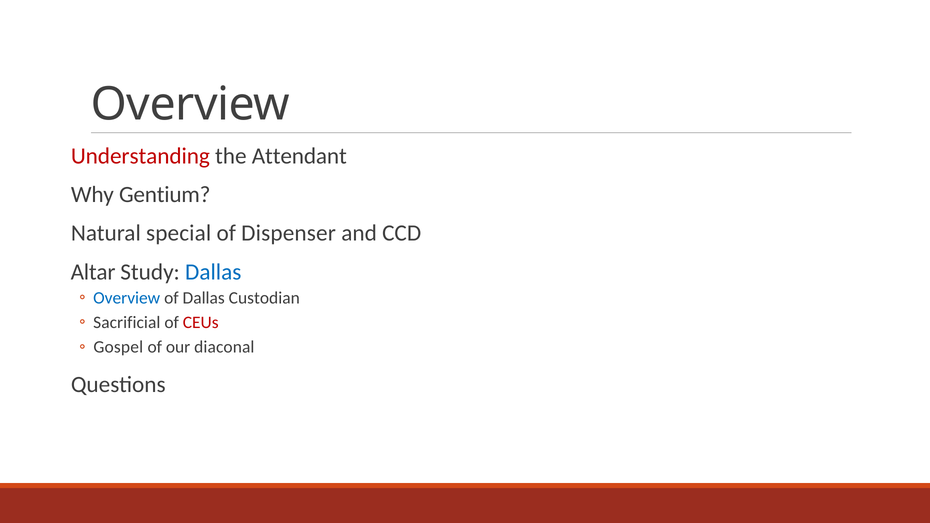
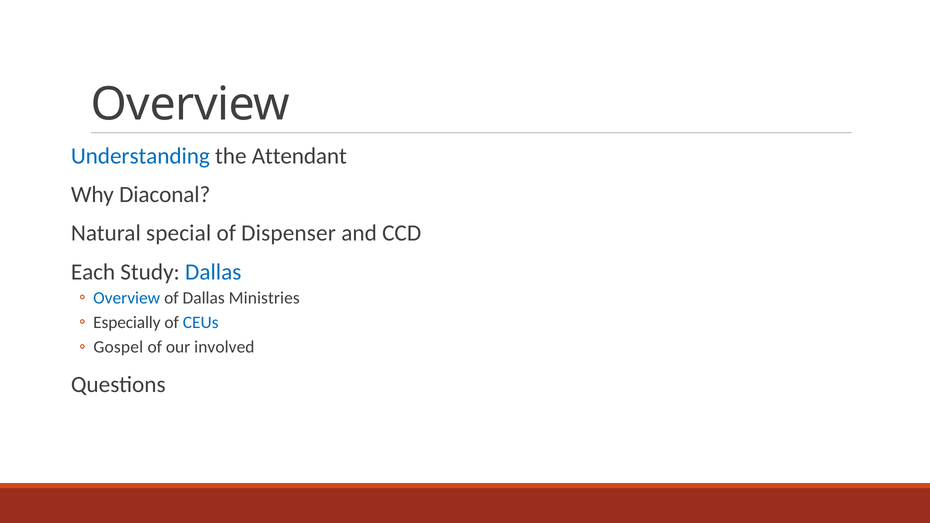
Understanding colour: red -> blue
Gentium: Gentium -> Diaconal
Altar: Altar -> Each
Custodian: Custodian -> Ministries
Sacrificial: Sacrificial -> Especially
CEUs colour: red -> blue
diaconal: diaconal -> involved
